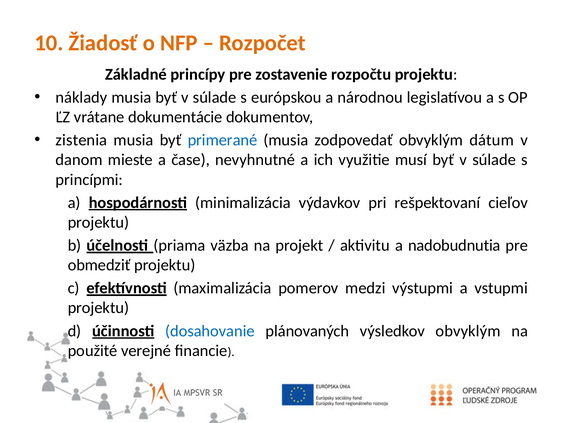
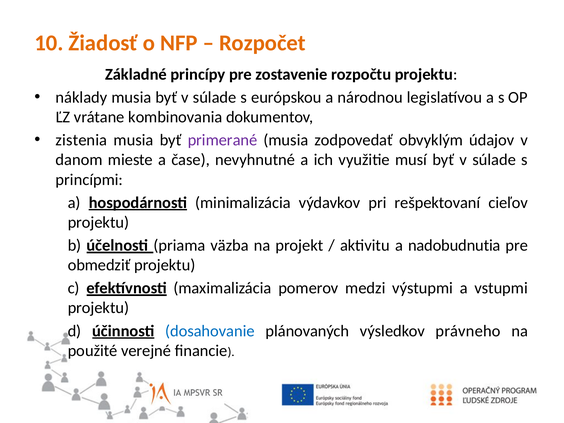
dokumentácie: dokumentácie -> kombinovania
primerané colour: blue -> purple
dátum: dátum -> údajov
výsledkov obvyklým: obvyklým -> právneho
